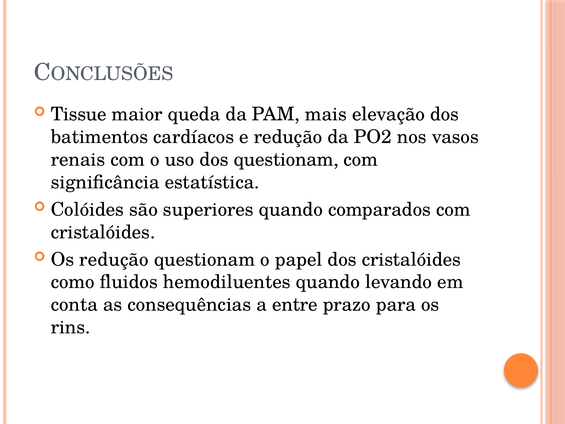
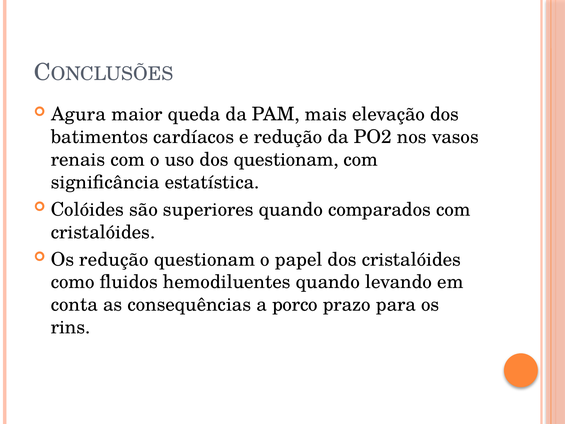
Tissue: Tissue -> Agura
entre: entre -> porco
